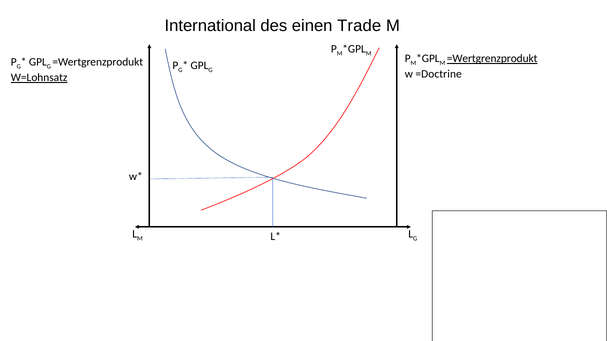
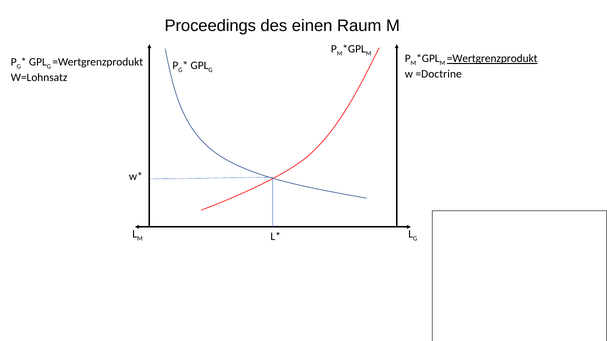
International: International -> Proceedings
Trade: Trade -> Raum
W=Lohnsatz underline: present -> none
